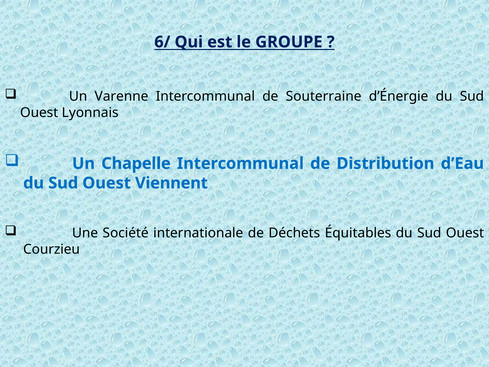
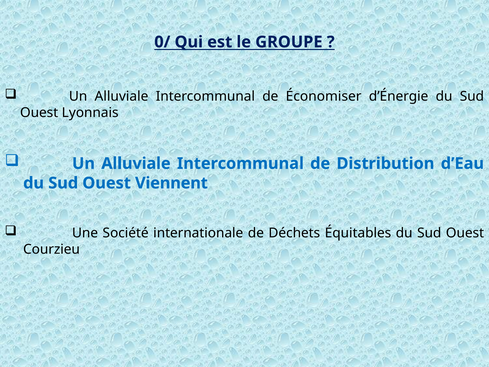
6/: 6/ -> 0/
Varenne at (122, 96): Varenne -> Alluviale
Souterraine: Souterraine -> Économiser
Chapelle at (136, 163): Chapelle -> Alluviale
